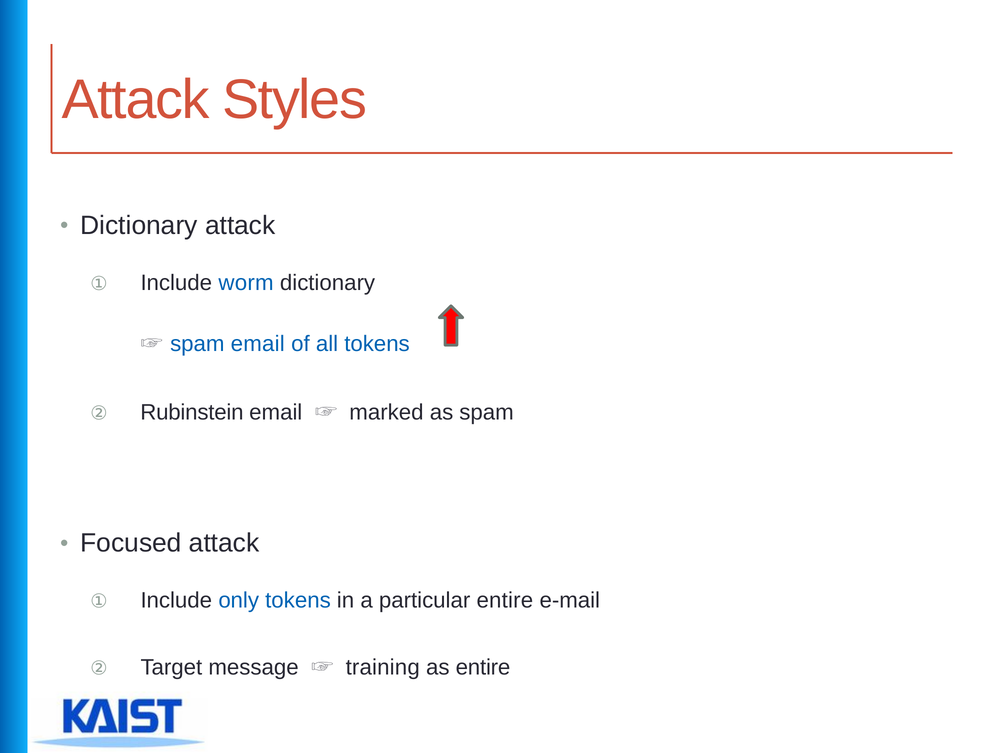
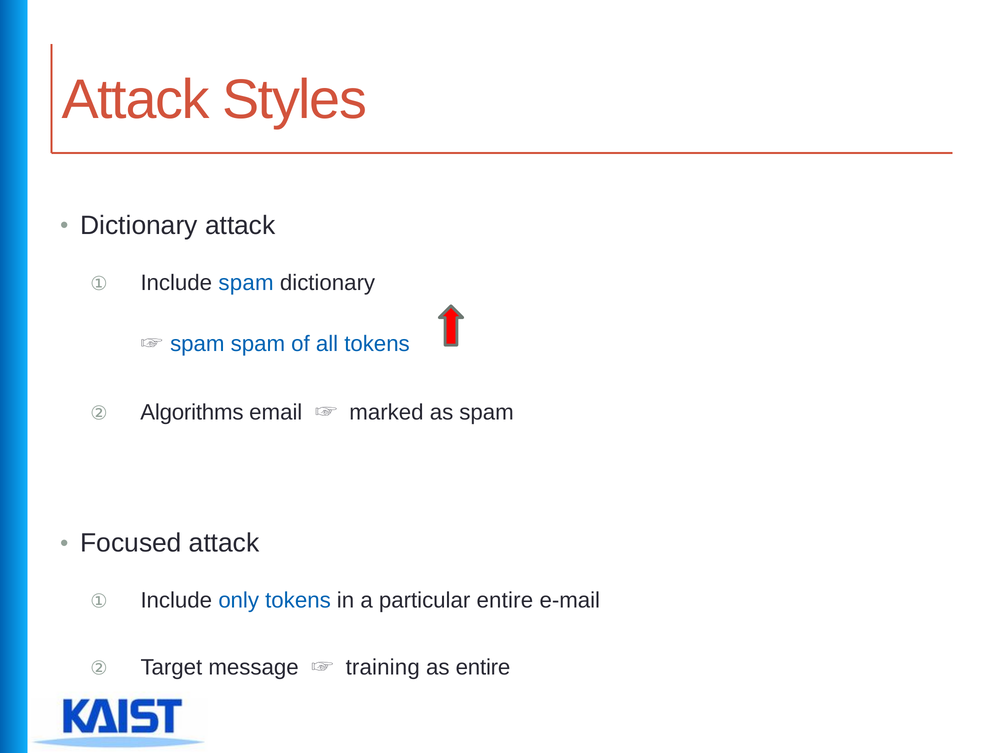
Include worm: worm -> spam
spam email: email -> spam
Rubinstein: Rubinstein -> Algorithms
